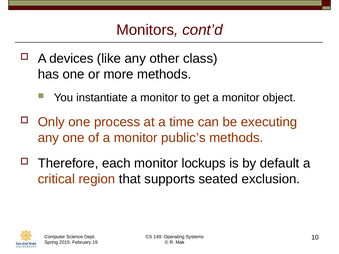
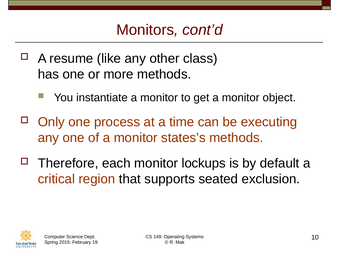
devices: devices -> resume
public’s: public’s -> states’s
